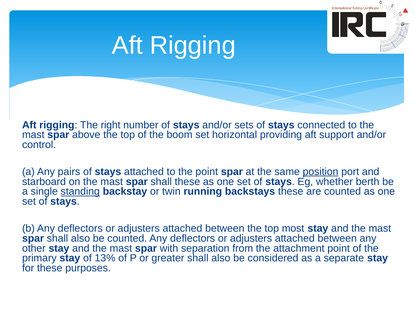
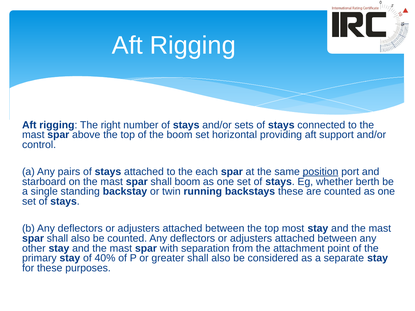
the point: point -> each
shall these: these -> boom
standing underline: present -> none
13%: 13% -> 40%
